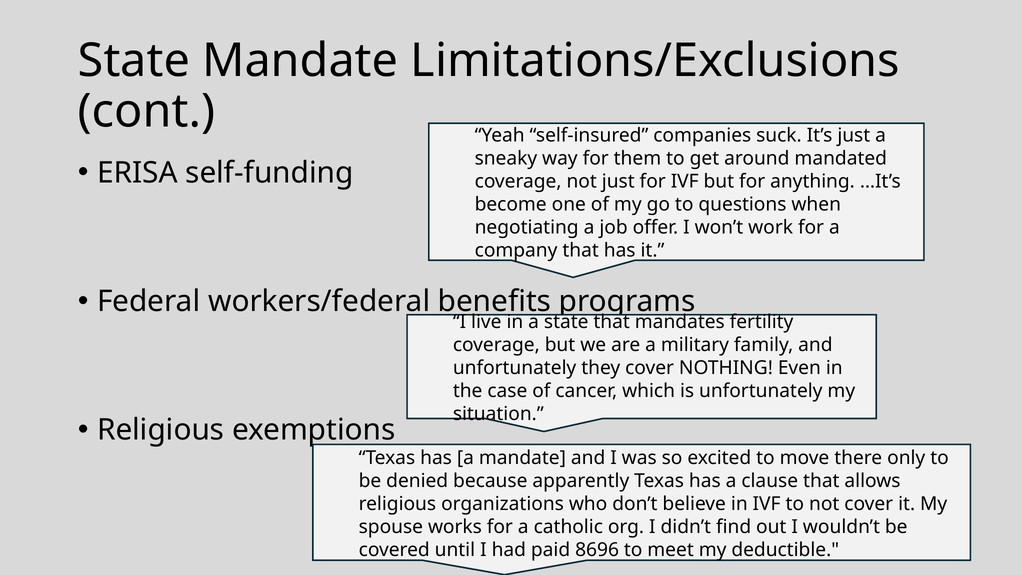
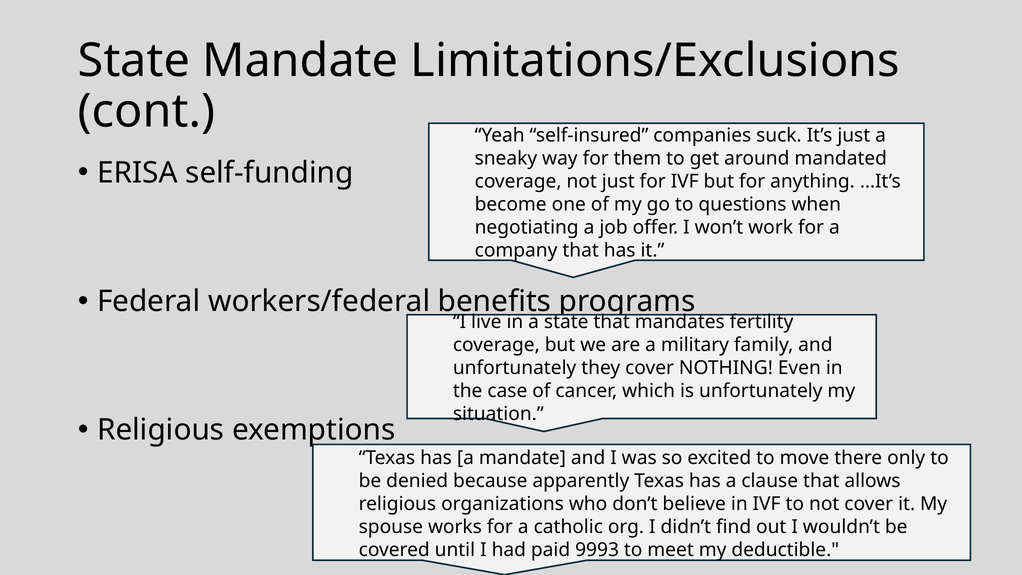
8696: 8696 -> 9993
